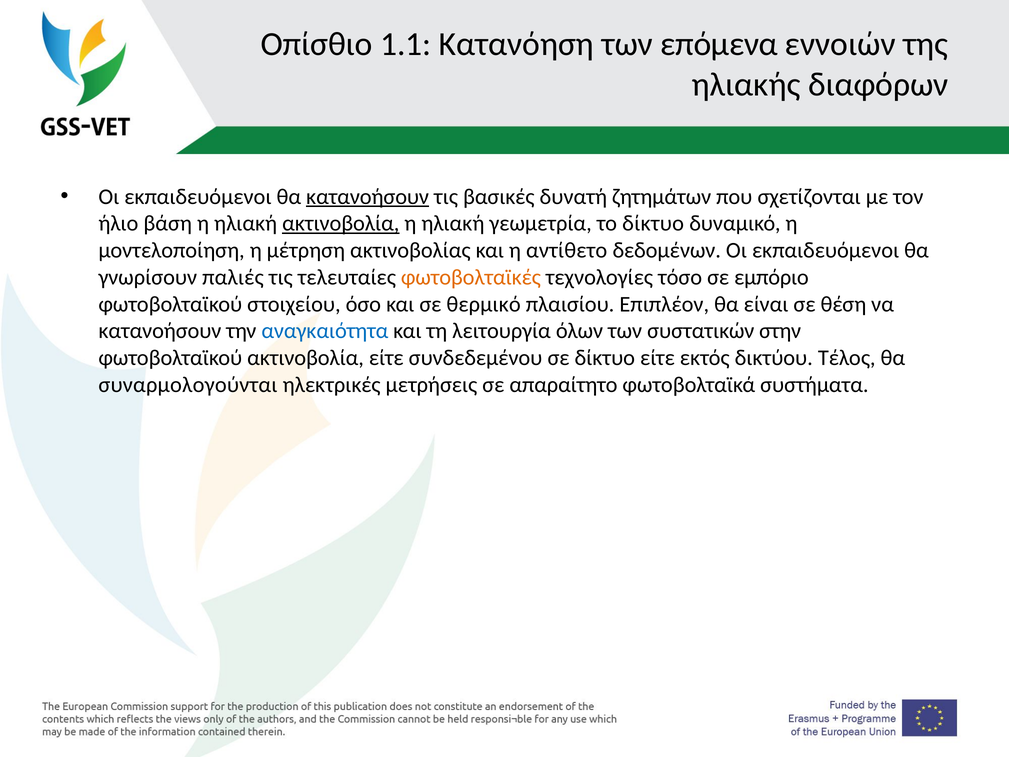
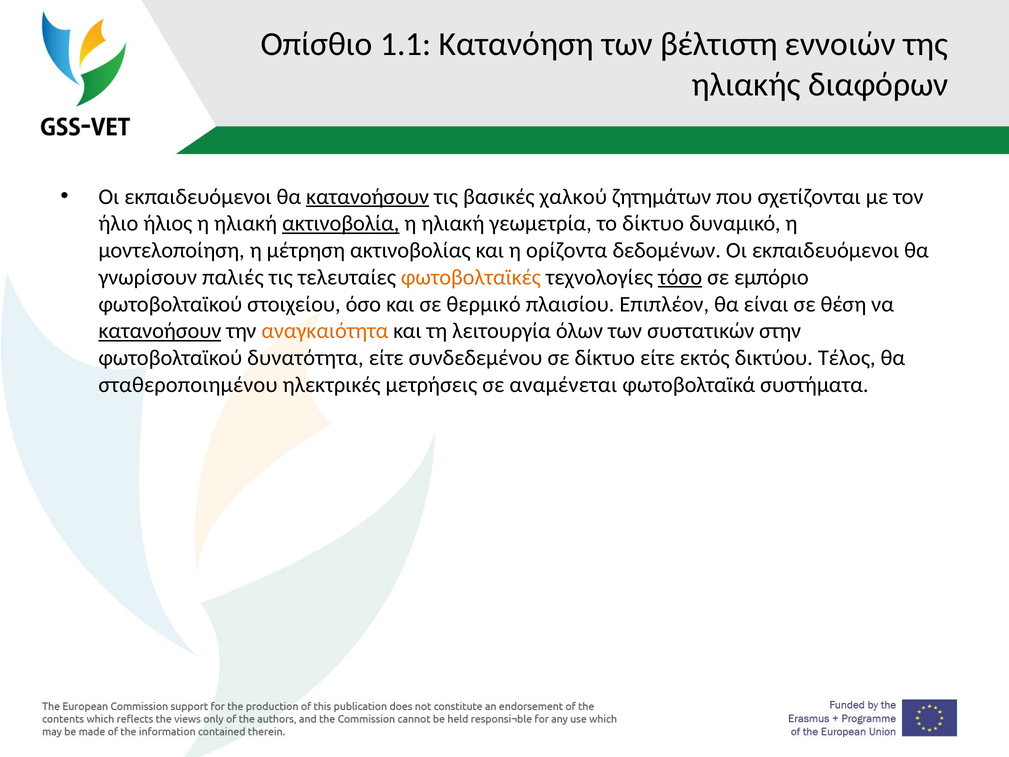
επόμενα: επόμενα -> βέλτιστη
δυνατή: δυνατή -> χαλκού
βάση: βάση -> ήλιος
αντίθετο: αντίθετο -> ορίζοντα
τόσο underline: none -> present
κατανοήσουν at (160, 331) underline: none -> present
αναγκαιότητα colour: blue -> orange
φωτοβολταϊκού ακτινοβολία: ακτινοβολία -> δυνατότητα
συναρμολογούνται: συναρμολογούνται -> σταθεροποιημένου
απαραίτητο: απαραίτητο -> αναμένεται
